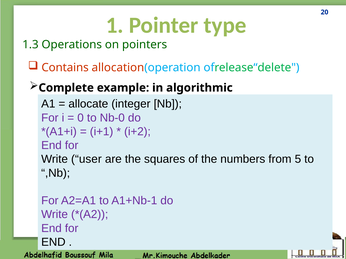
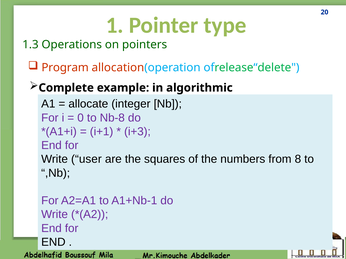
Contains: Contains -> Program
Nb-0: Nb-0 -> Nb-8
i+2: i+2 -> i+3
5: 5 -> 8
